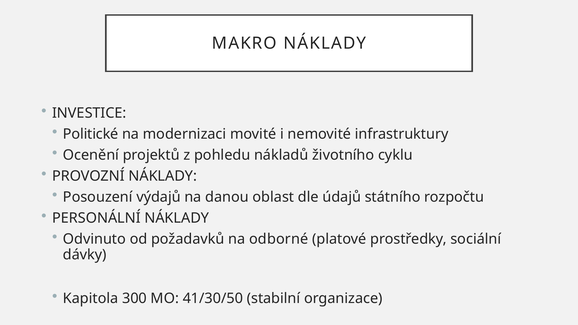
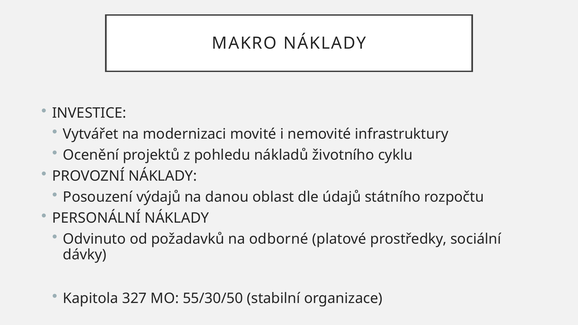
Politické: Politické -> Vytvářet
300: 300 -> 327
41/30/50: 41/30/50 -> 55/30/50
